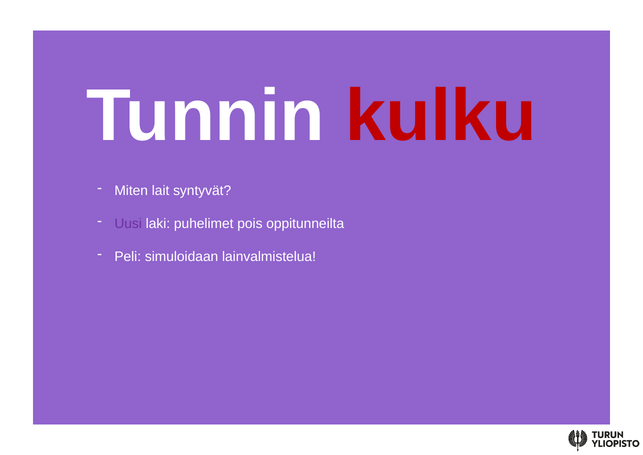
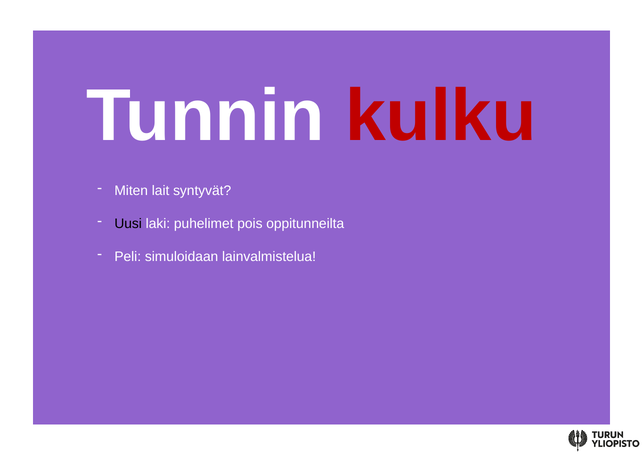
Uusi colour: purple -> black
